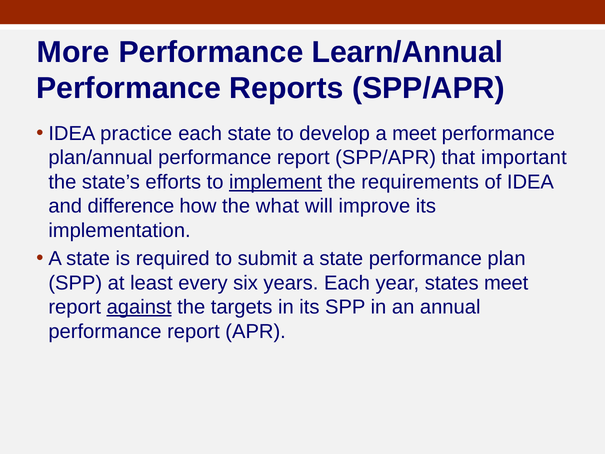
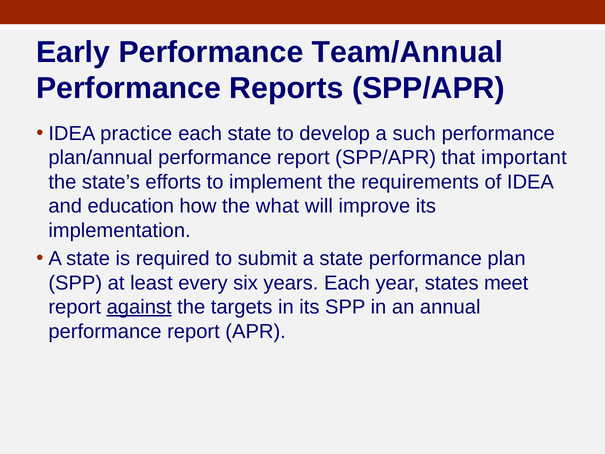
More: More -> Early
Learn/Annual: Learn/Annual -> Team/Annual
a meet: meet -> such
implement underline: present -> none
difference: difference -> education
